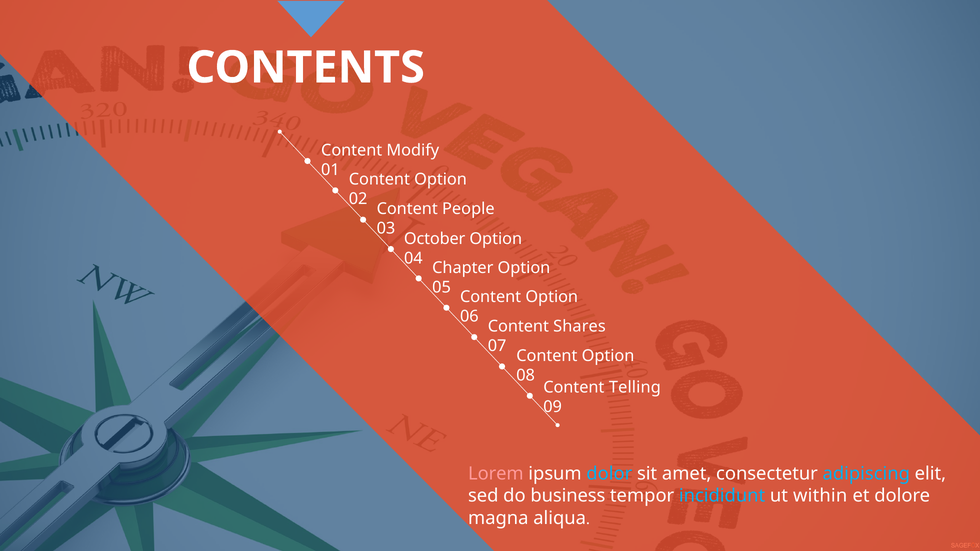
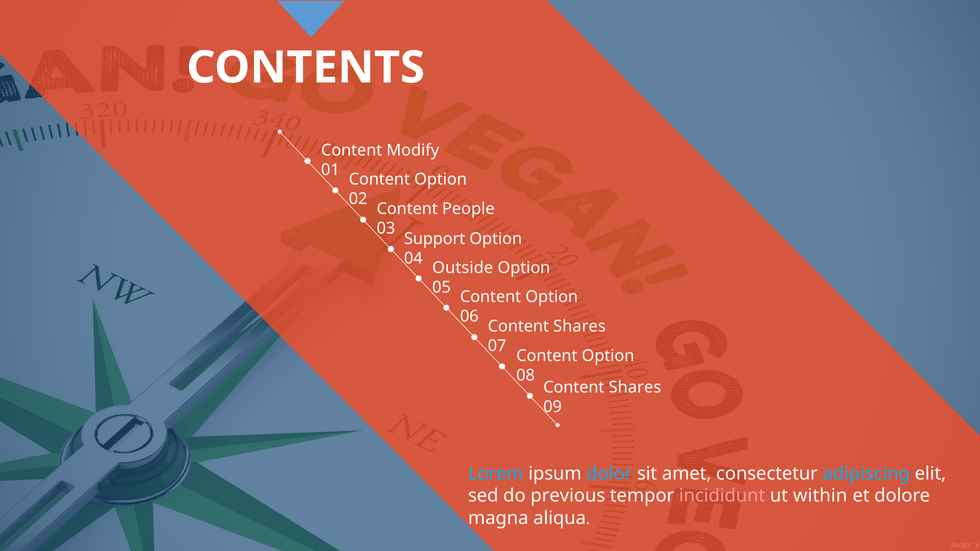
October: October -> Support
Chapter: Chapter -> Outside
Telling at (635, 388): Telling -> Shares
Lorem colour: pink -> light blue
business: business -> previous
incididunt colour: light blue -> pink
